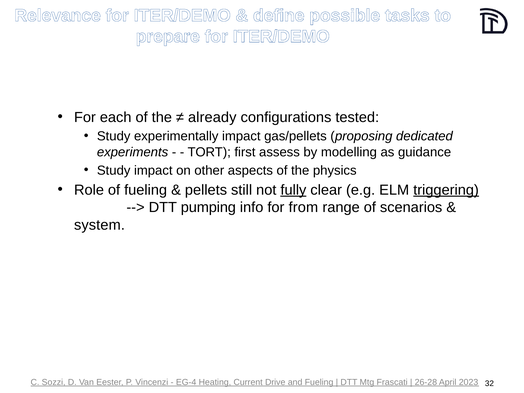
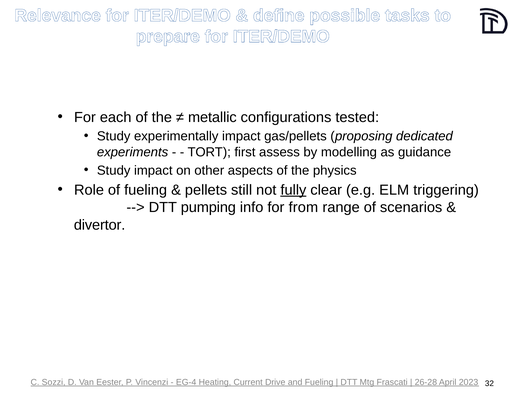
already: already -> metallic
triggering underline: present -> none
system: system -> divertor
